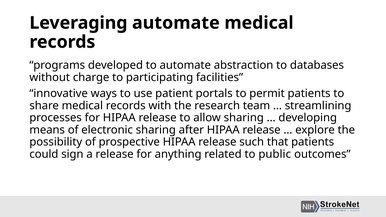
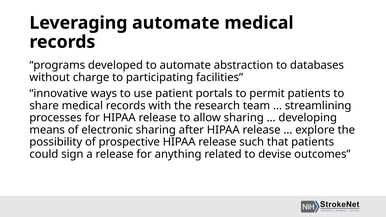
public: public -> devise
